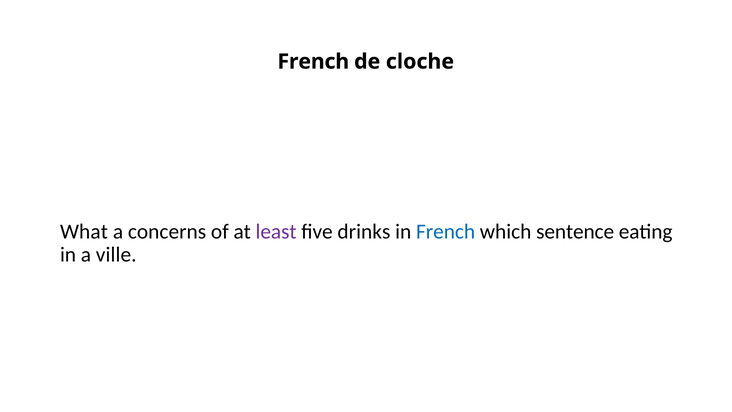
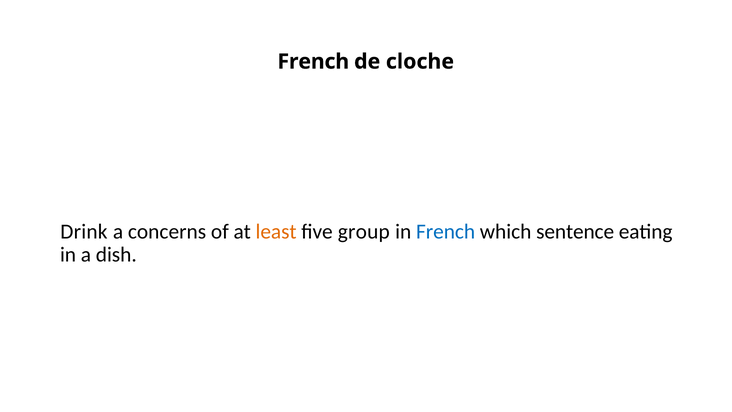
What: What -> Drink
least colour: purple -> orange
drinks: drinks -> group
ville: ville -> dish
